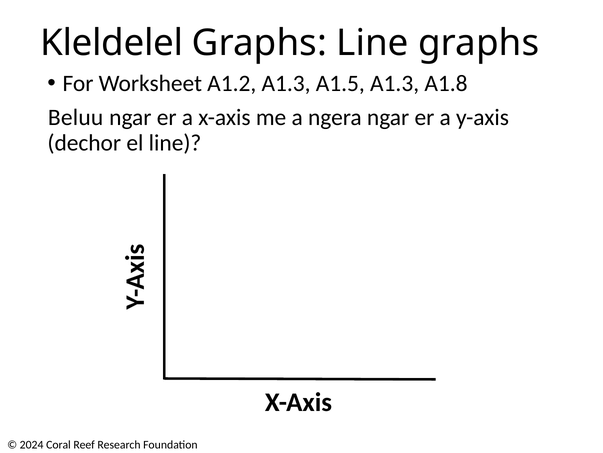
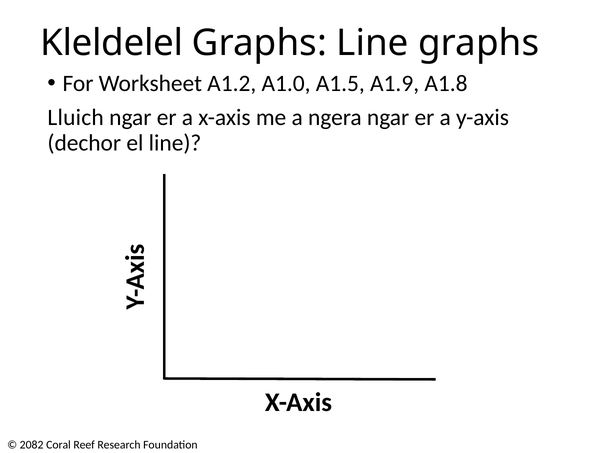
A1.2 A1.3: A1.3 -> A1.0
A1.5 A1.3: A1.3 -> A1.9
Beluu: Beluu -> Lluich
2024: 2024 -> 2082
